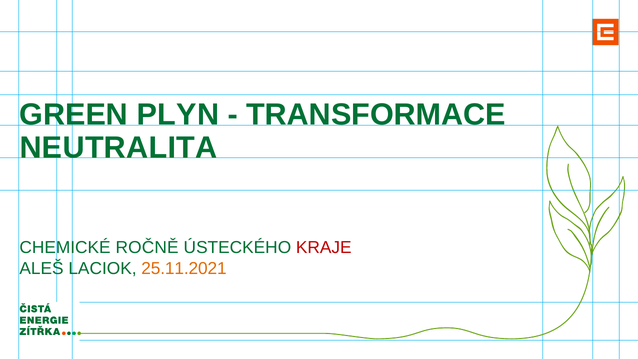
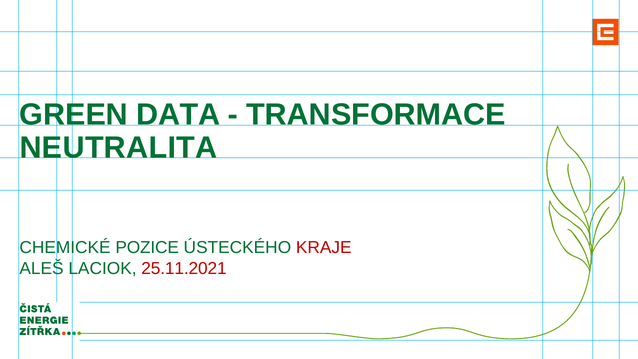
PLYN: PLYN -> DATA
ROČNĚ: ROČNĚ -> POZICE
25.11.2021 colour: orange -> red
